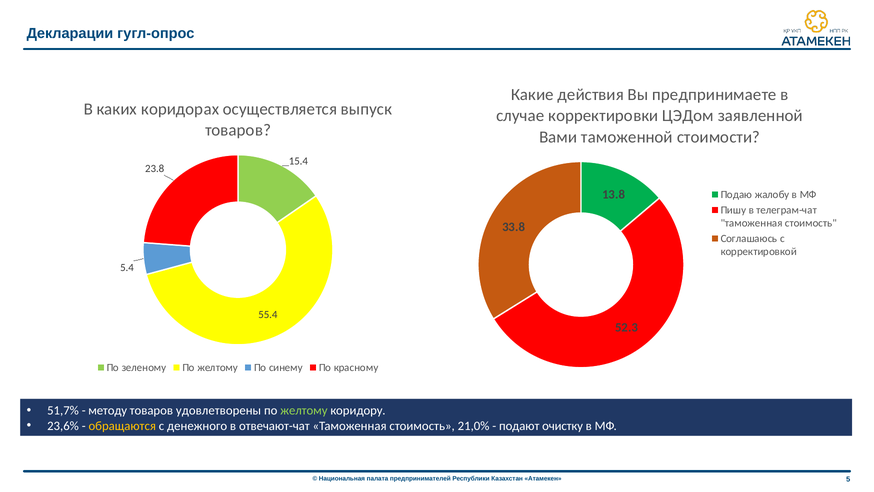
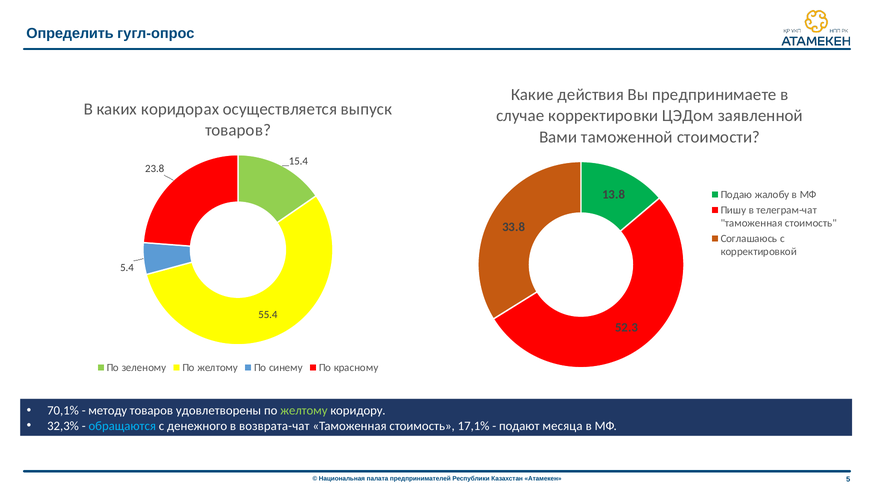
Декларации: Декларации -> Определить
51,7%: 51,7% -> 70,1%
23,6%: 23,6% -> 32,3%
обращаются colour: yellow -> light blue
отвечают-чат: отвечают-чат -> возврата-чат
21,0%: 21,0% -> 17,1%
очистку: очистку -> месяца
